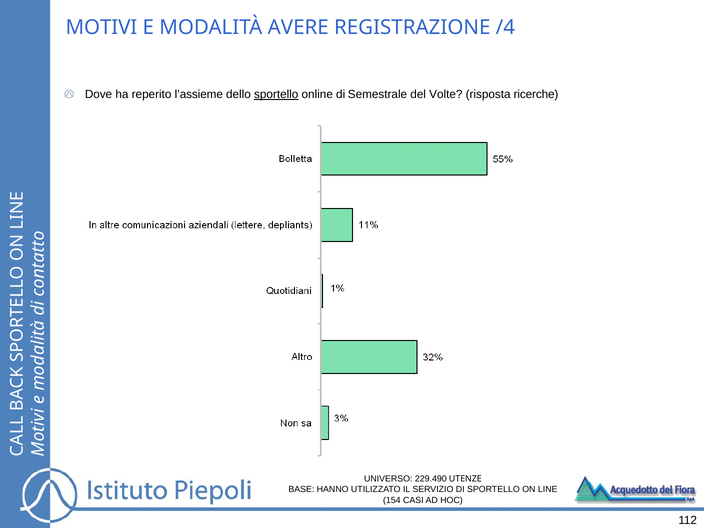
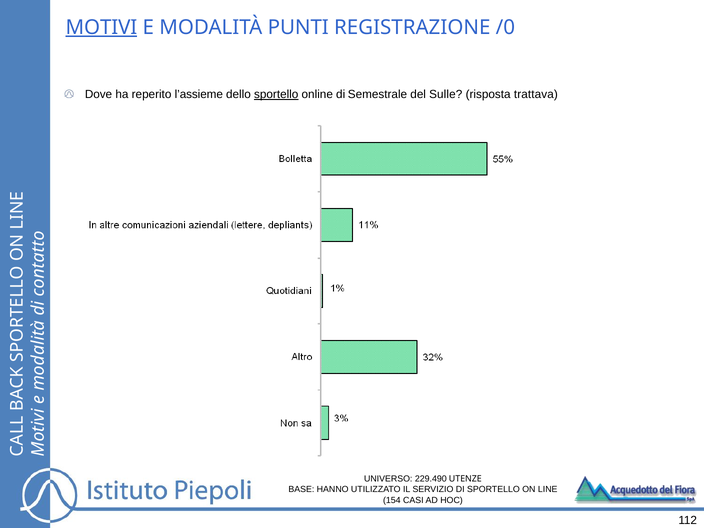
MOTIVI underline: none -> present
AVERE: AVERE -> PUNTI
/4: /4 -> /0
Volte: Volte -> Sulle
ricerche: ricerche -> trattava
